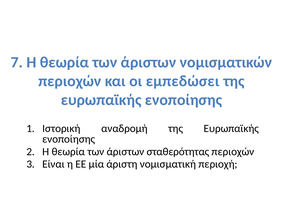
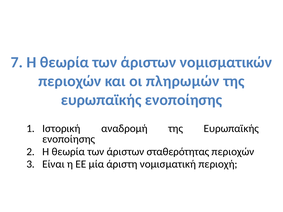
εμπεδώσει: εμπεδώσει -> πληρωμών
